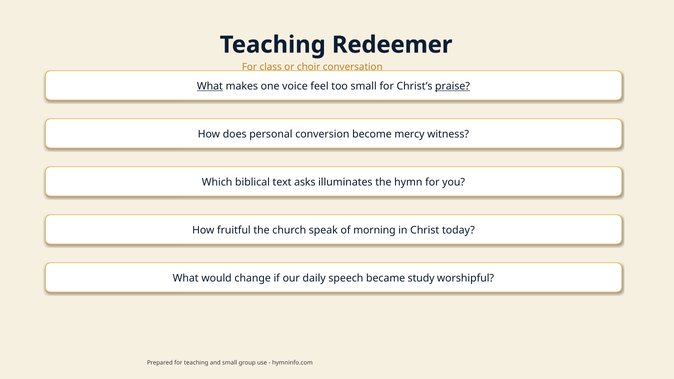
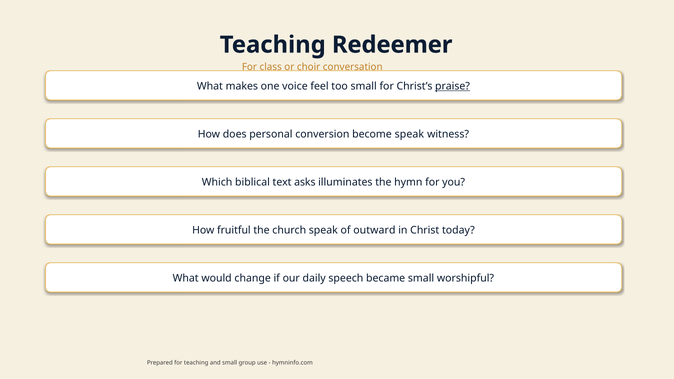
What at (210, 86) underline: present -> none
become mercy: mercy -> speak
morning: morning -> outward
became study: study -> small
